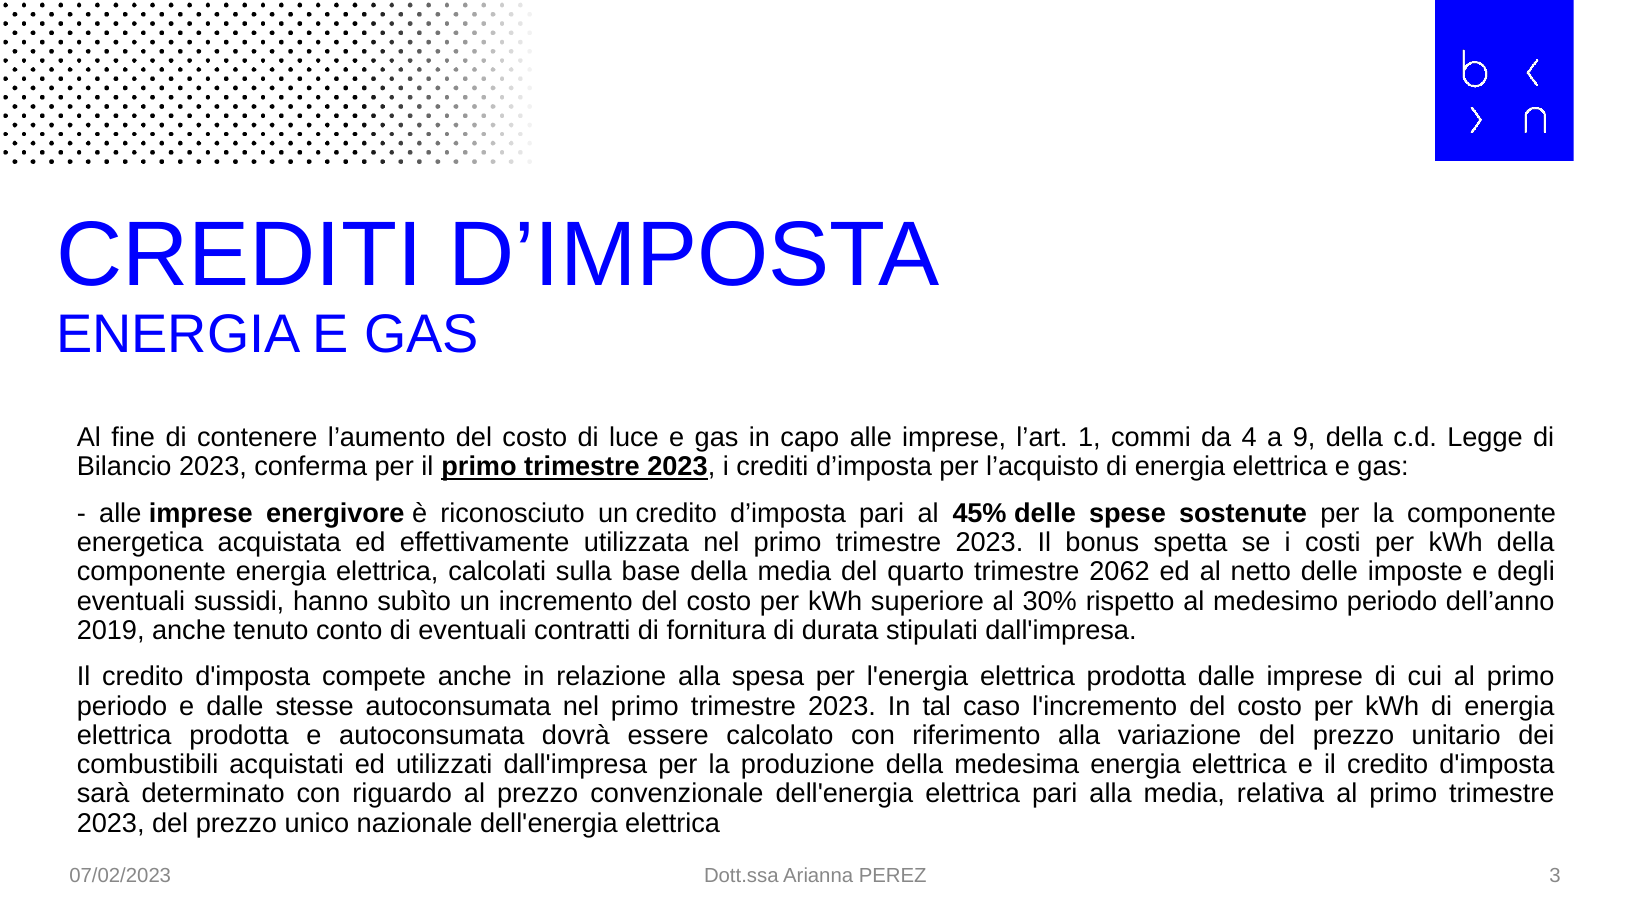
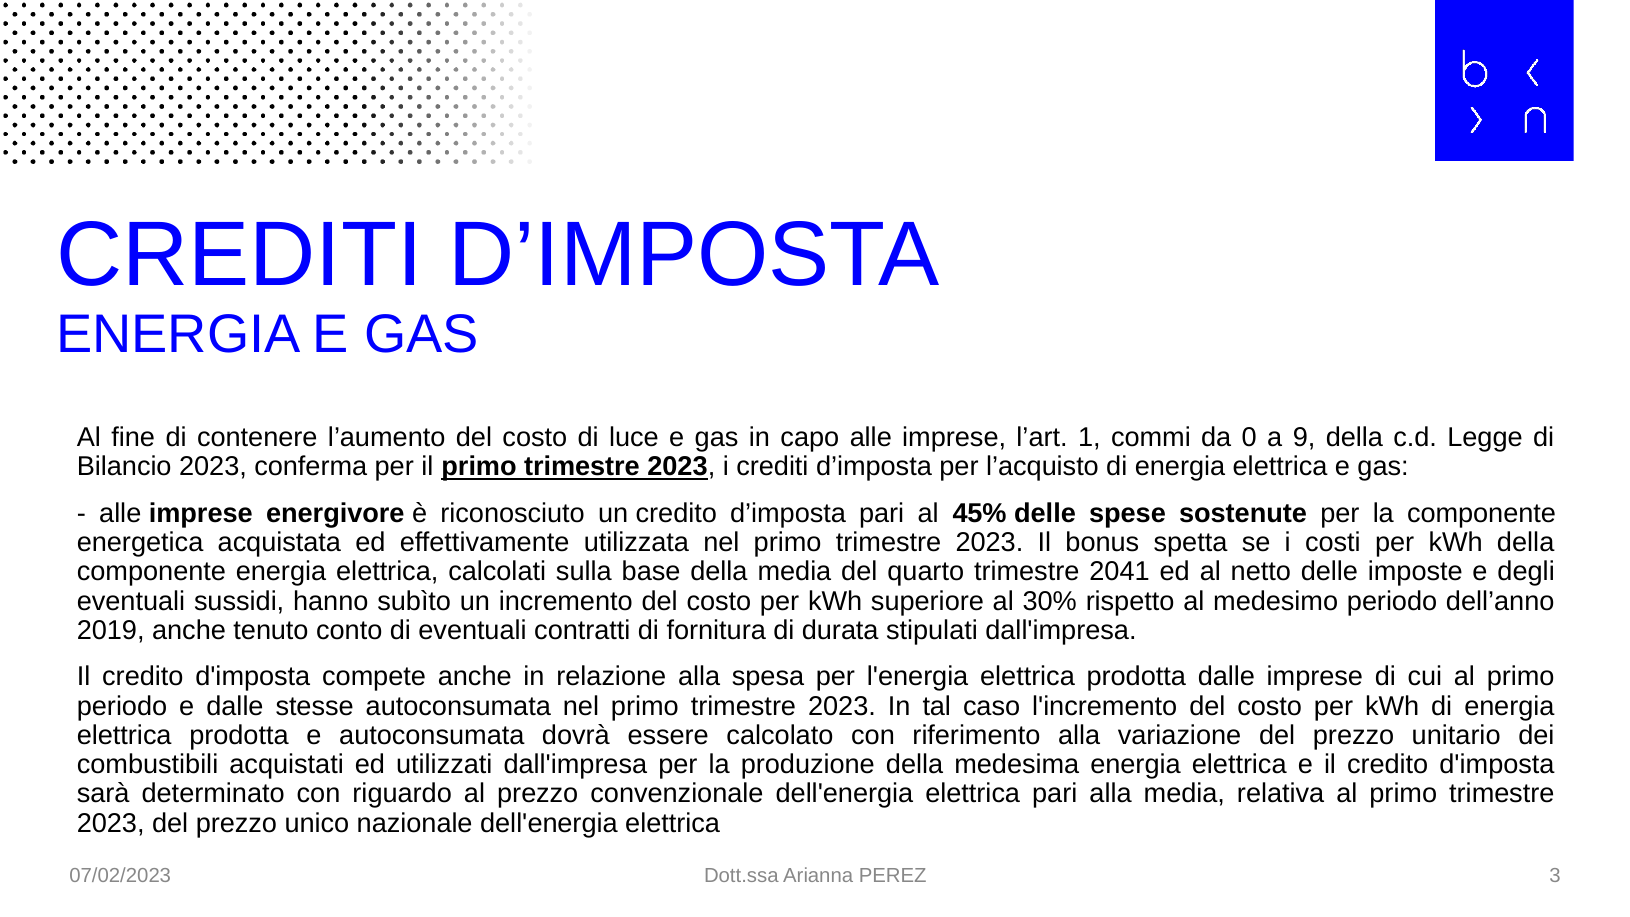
4: 4 -> 0
2062: 2062 -> 2041
